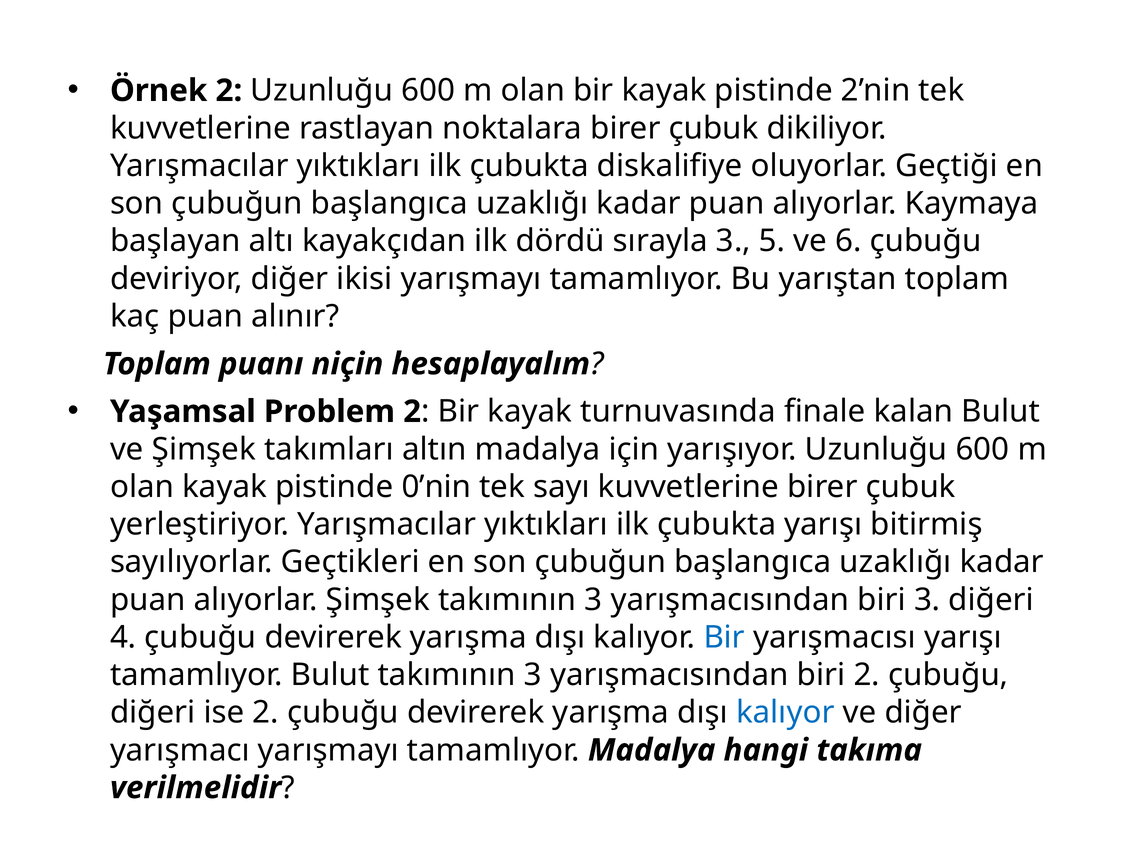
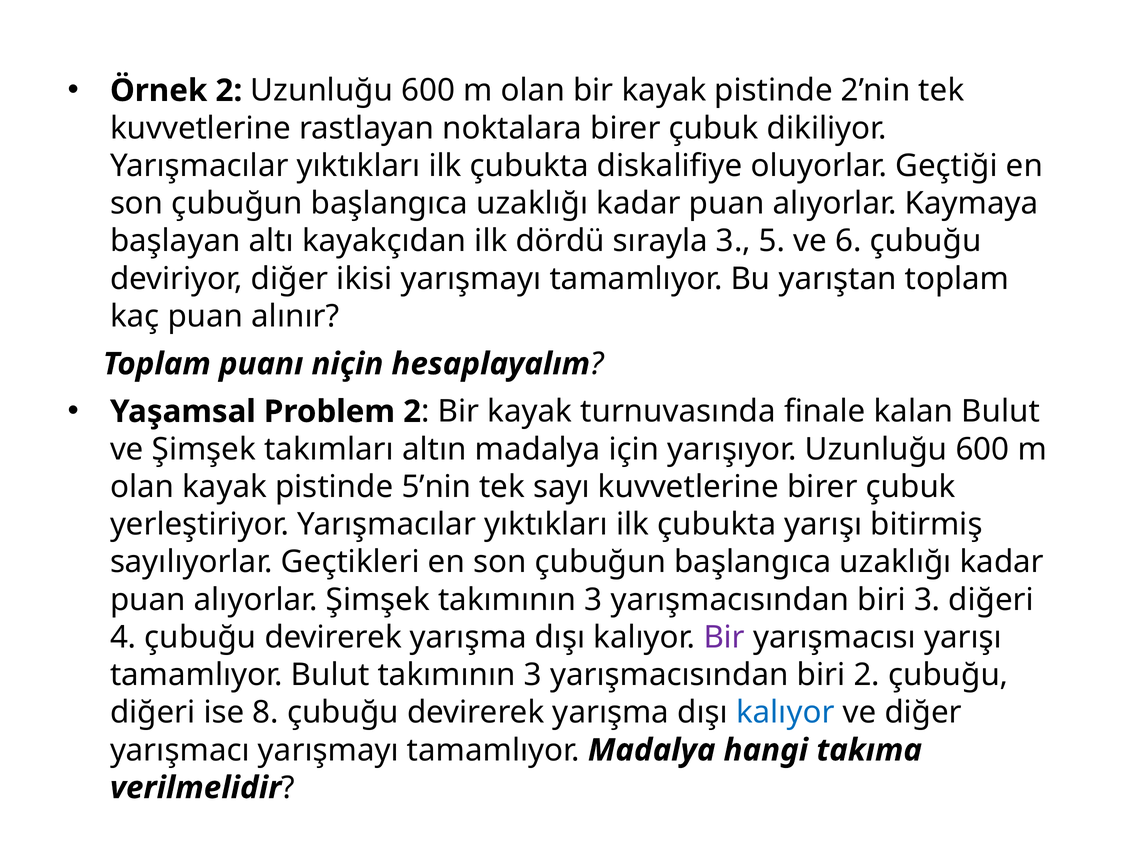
0’nin: 0’nin -> 5’nin
Bir at (724, 637) colour: blue -> purple
ise 2: 2 -> 8
